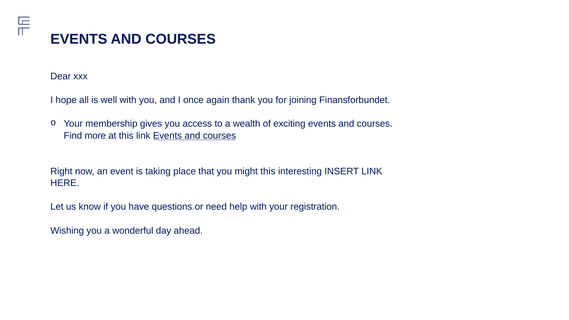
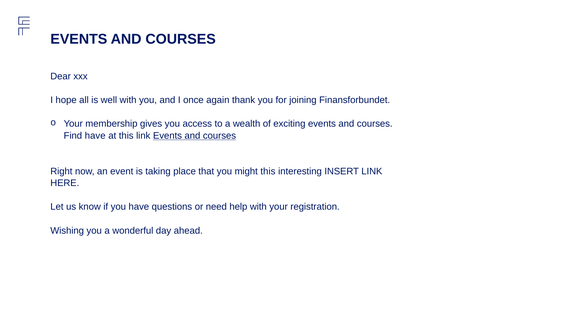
Find more: more -> have
